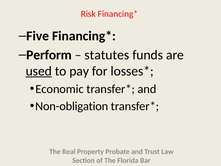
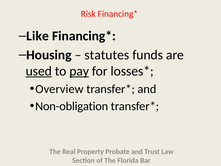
Five: Five -> Like
Perform: Perform -> Housing
pay underline: none -> present
Economic: Economic -> Overview
